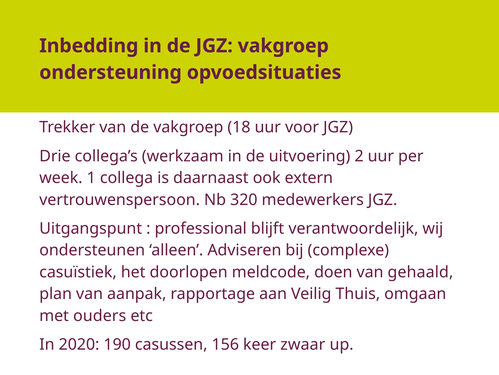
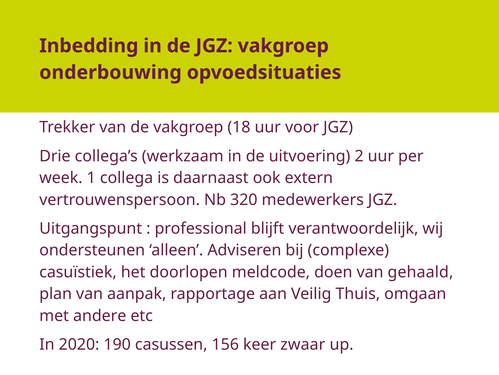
ondersteuning: ondersteuning -> onderbouwing
ouders: ouders -> andere
